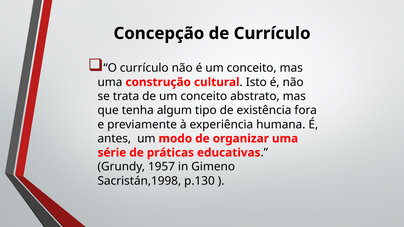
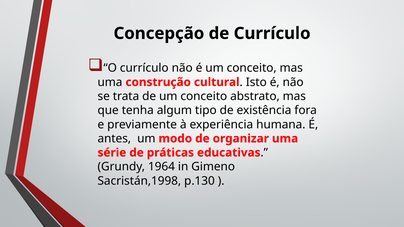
1957: 1957 -> 1964
